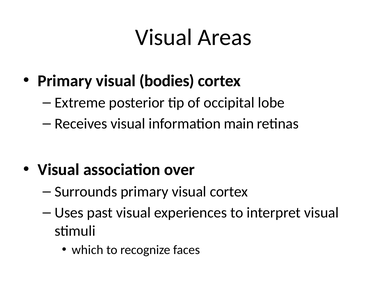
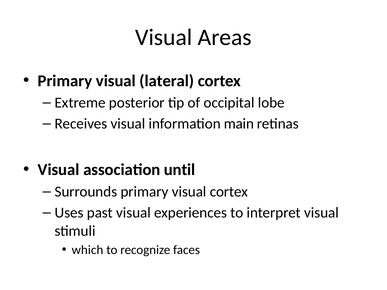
bodies: bodies -> lateral
over: over -> until
